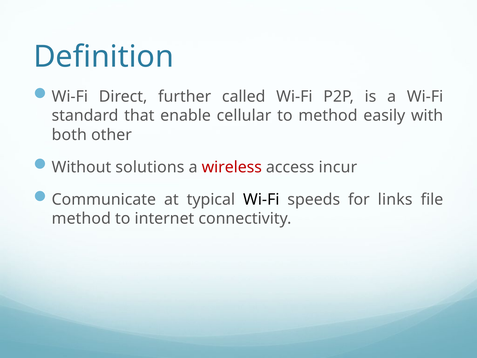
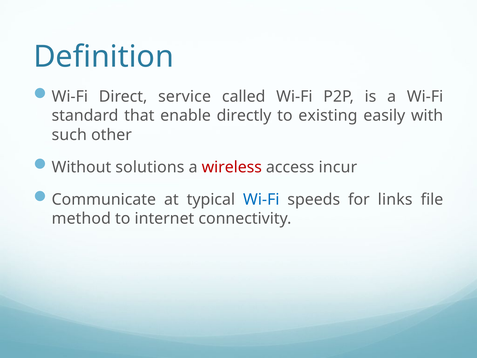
further: further -> service
cellular: cellular -> directly
to method: method -> existing
both: both -> such
Wi-Fi at (261, 199) colour: black -> blue
